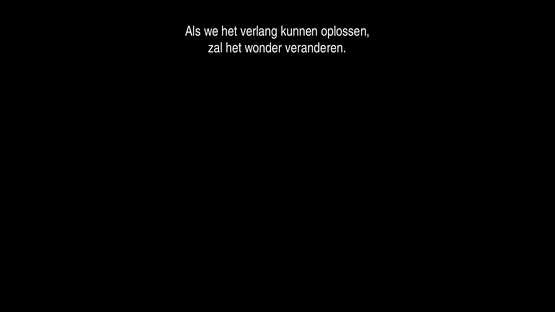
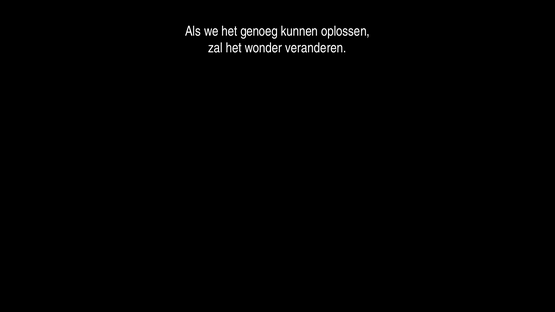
verlang: verlang -> genoeg
